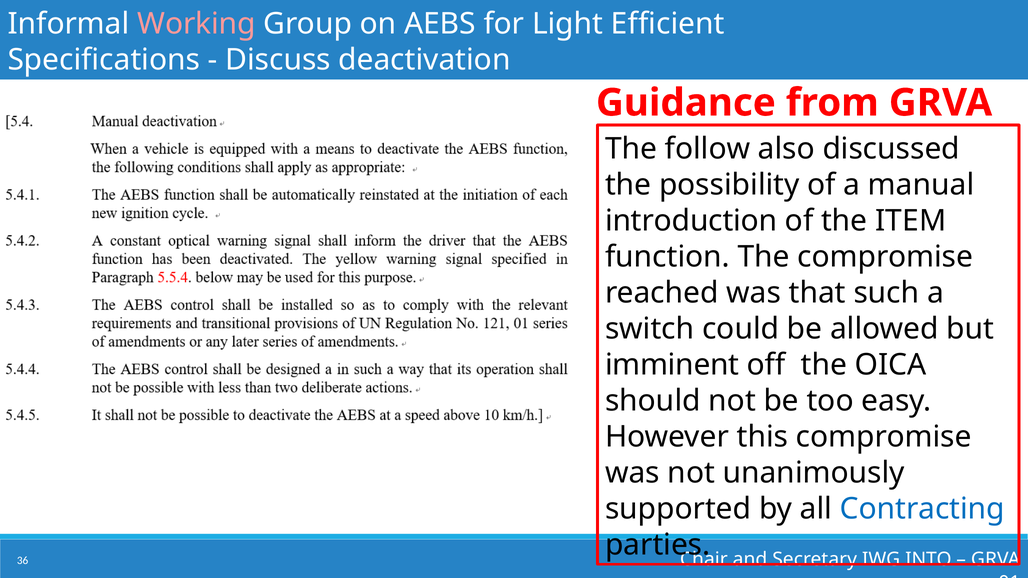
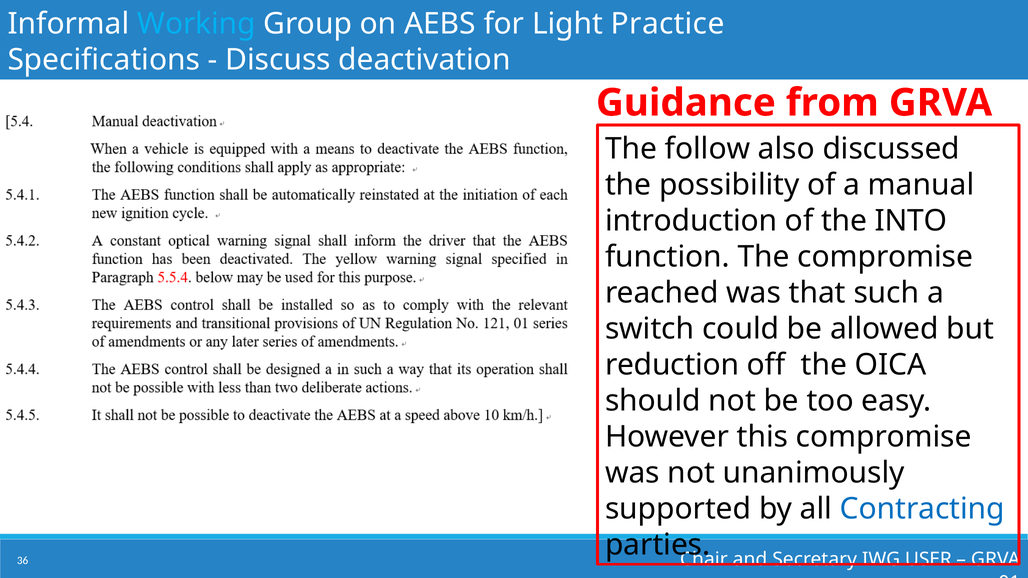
Working colour: pink -> light blue
Efficient: Efficient -> Practice
ITEM: ITEM -> INTO
imminent: imminent -> reduction
INTO: INTO -> USER
